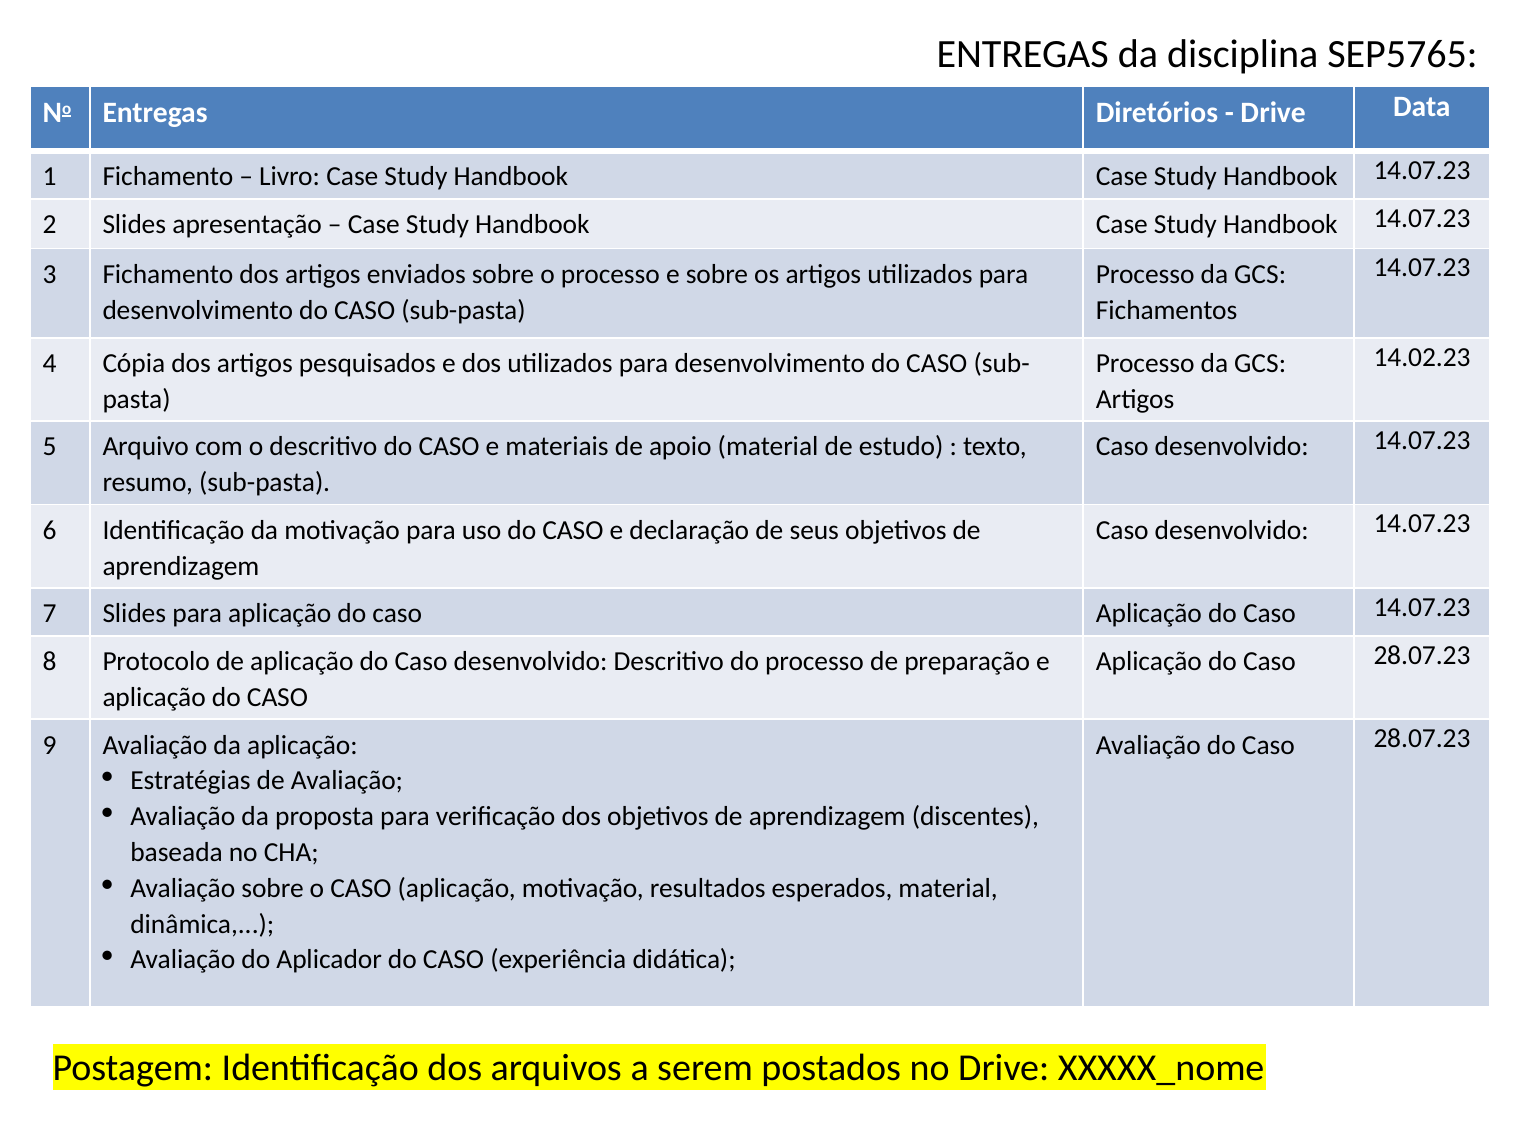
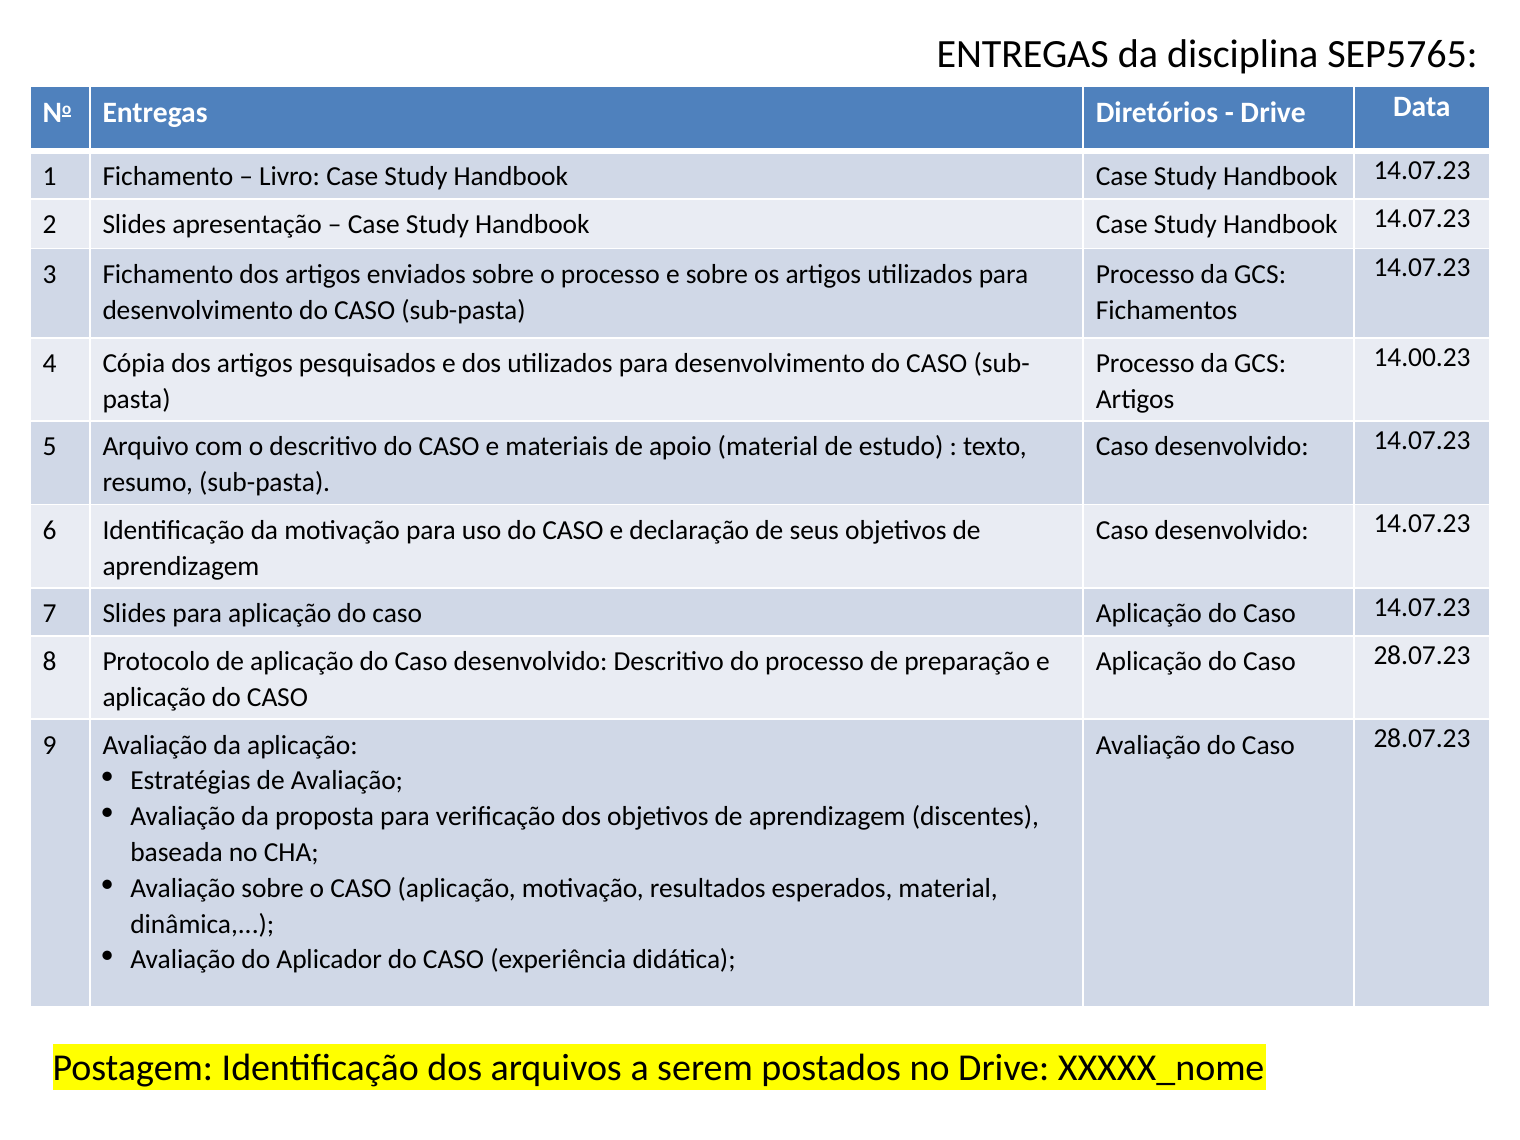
14.02.23: 14.02.23 -> 14.00.23
